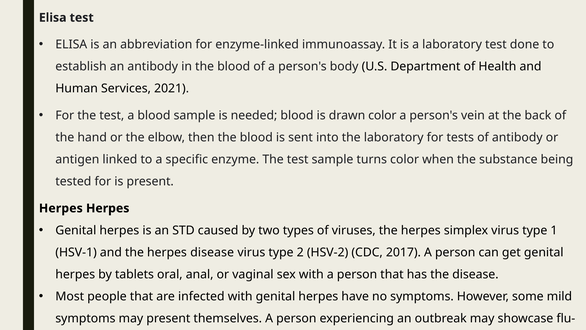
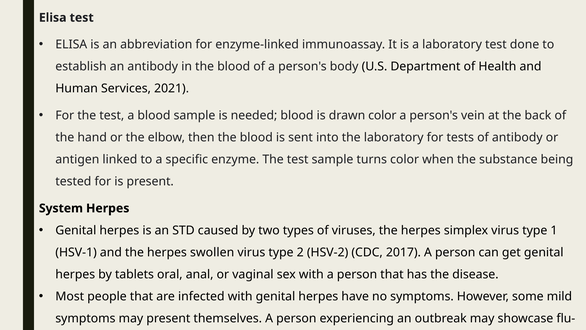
Herpes at (61, 208): Herpes -> System
herpes disease: disease -> swollen
